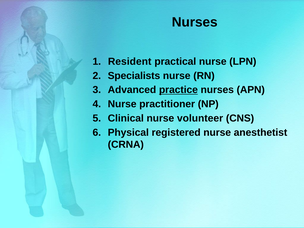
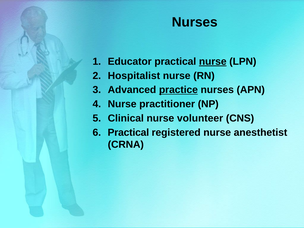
Resident: Resident -> Educator
nurse at (213, 62) underline: none -> present
Specialists: Specialists -> Hospitalist
Physical at (128, 132): Physical -> Practical
